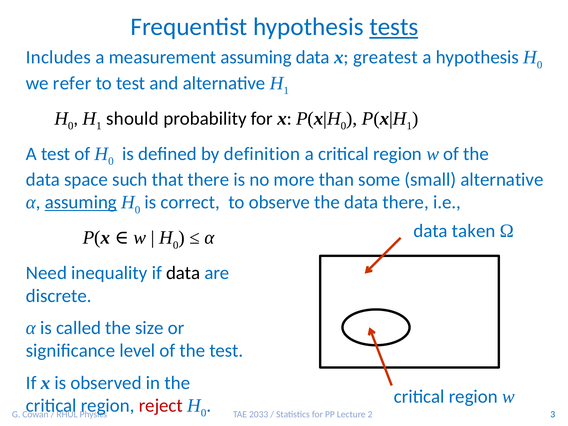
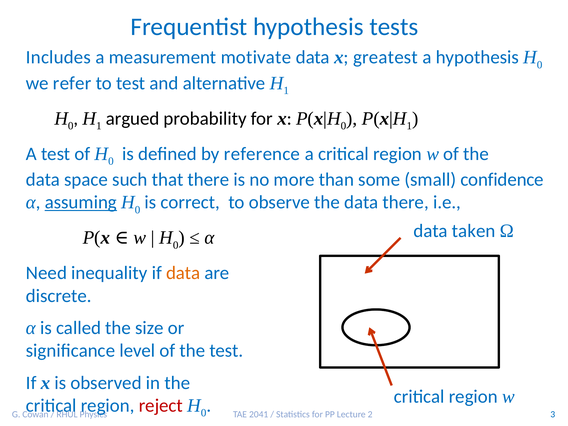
tests underline: present -> none
measurement assuming: assuming -> motivate
should: should -> argued
definition: definition -> reference
small alternative: alternative -> confidence
data at (183, 273) colour: black -> orange
2033: 2033 -> 2041
